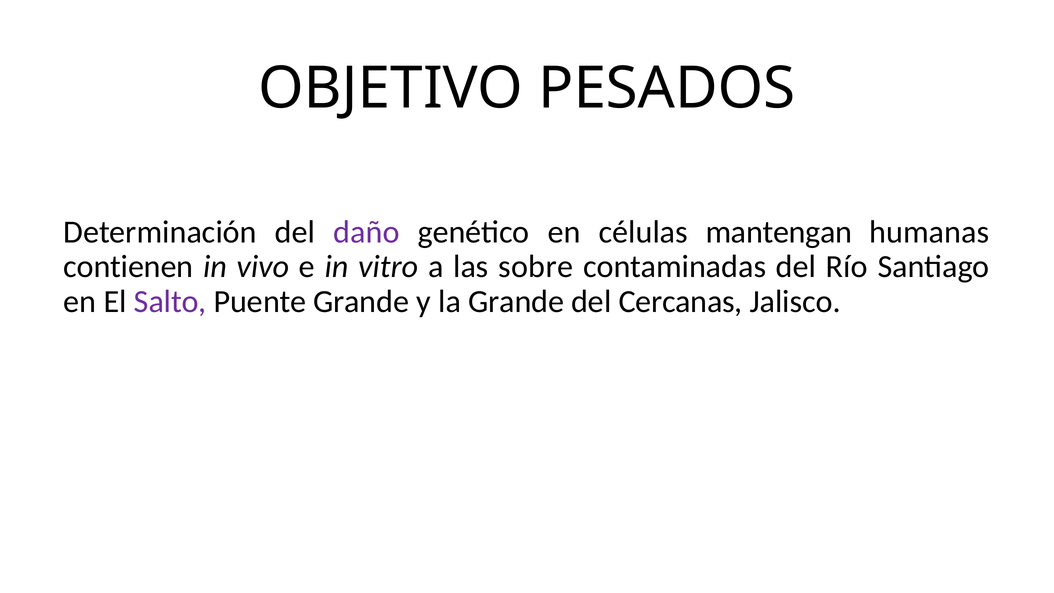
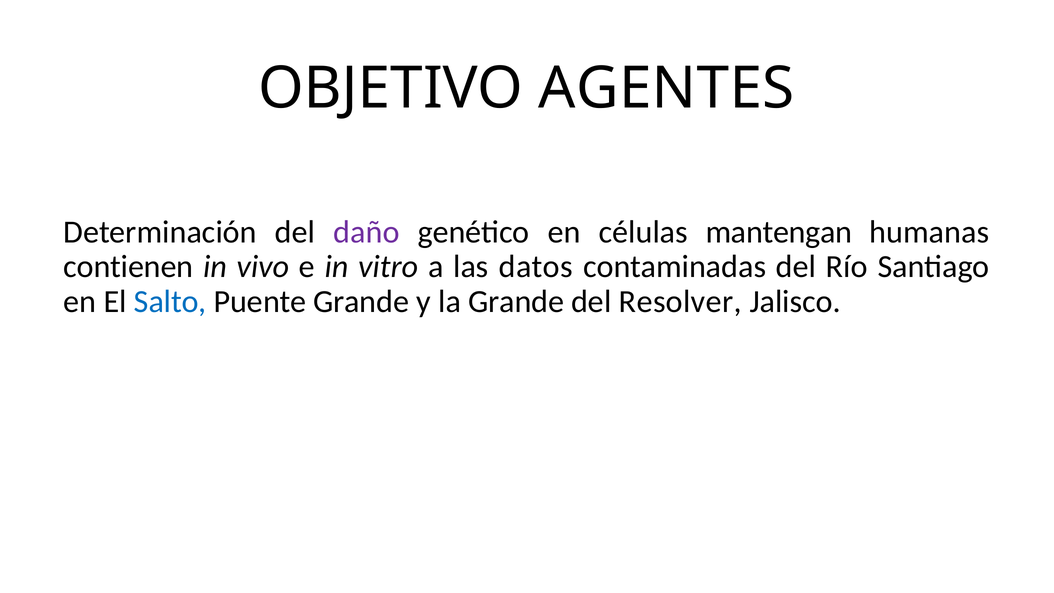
PESADOS: PESADOS -> AGENTES
sobre: sobre -> datos
Salto colour: purple -> blue
Cercanas: Cercanas -> Resolver
